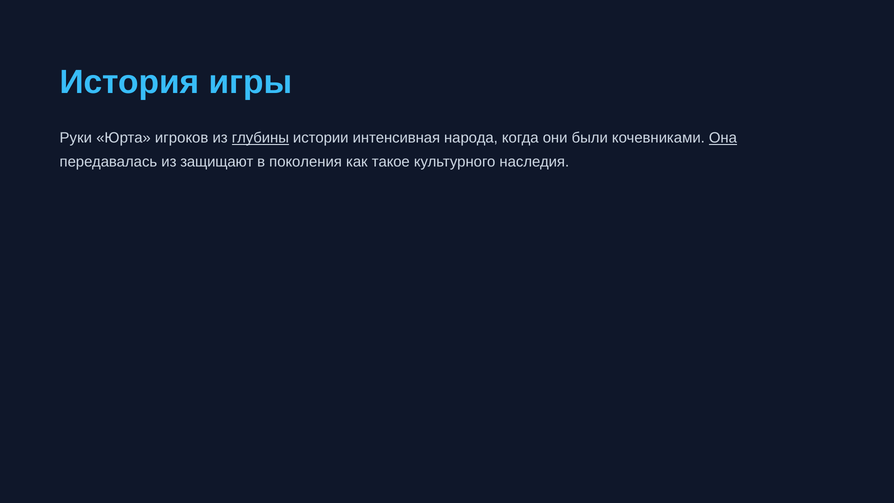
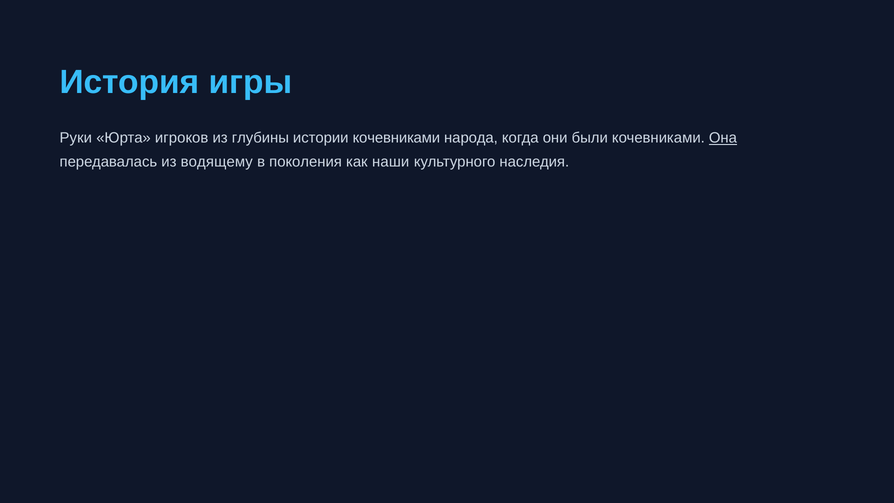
глубины underline: present -> none
истории интенсивная: интенсивная -> кочевниками
защищают: защищают -> водящему
такое: такое -> наши
